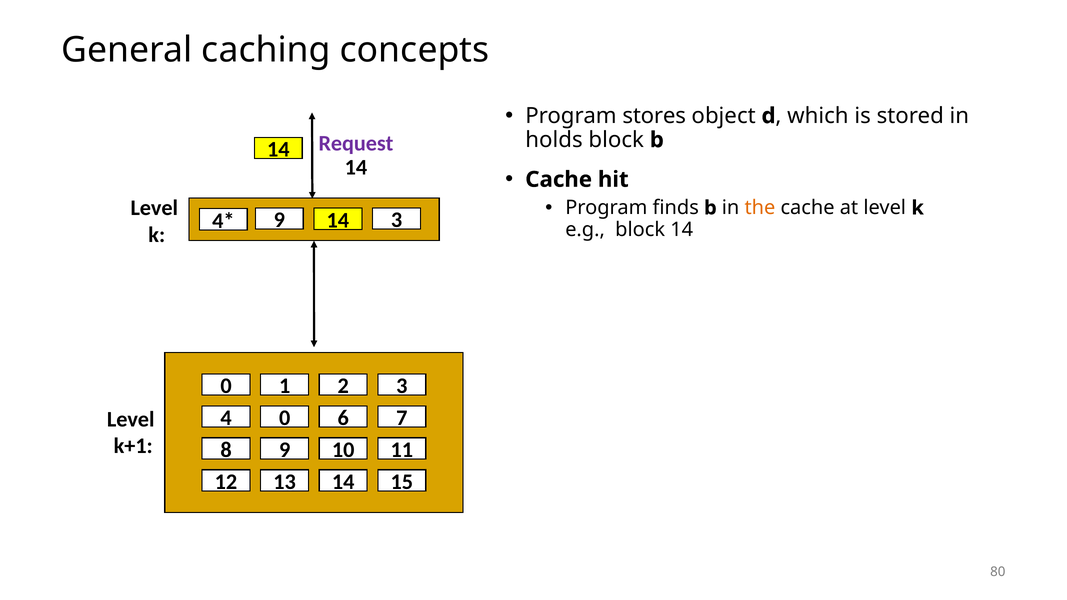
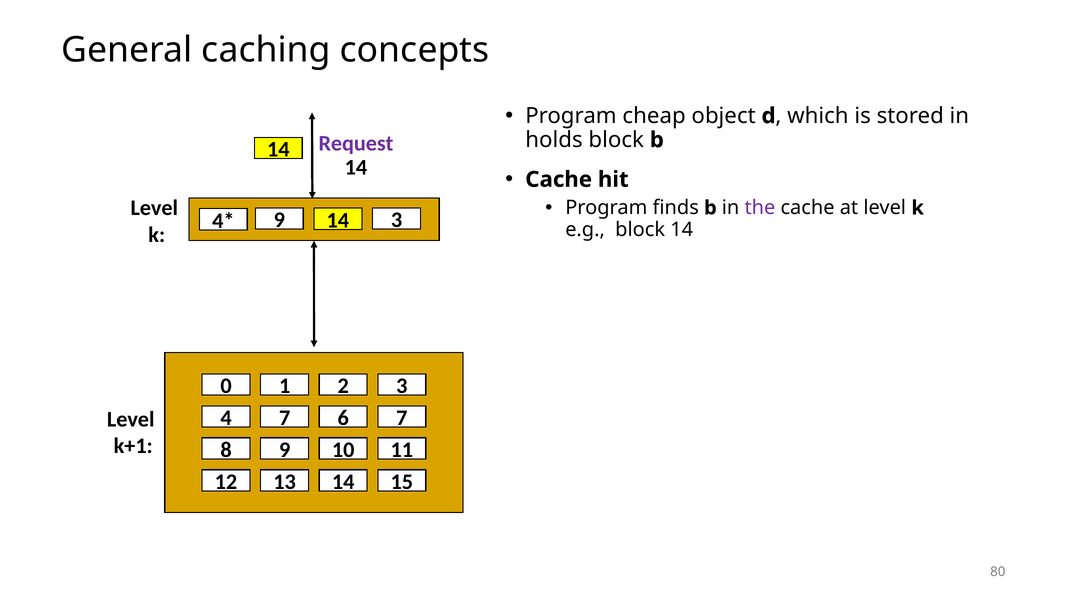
stores: stores -> cheap
the colour: orange -> purple
4 0: 0 -> 7
